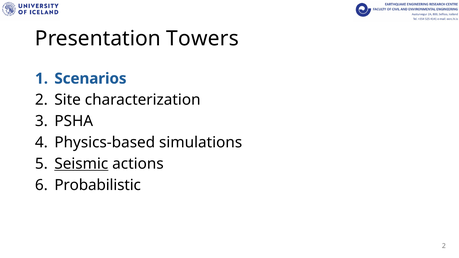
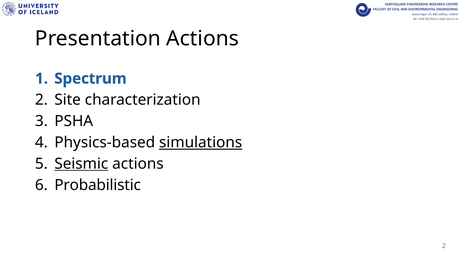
Presentation Towers: Towers -> Actions
Scenarios: Scenarios -> Spectrum
simulations underline: none -> present
